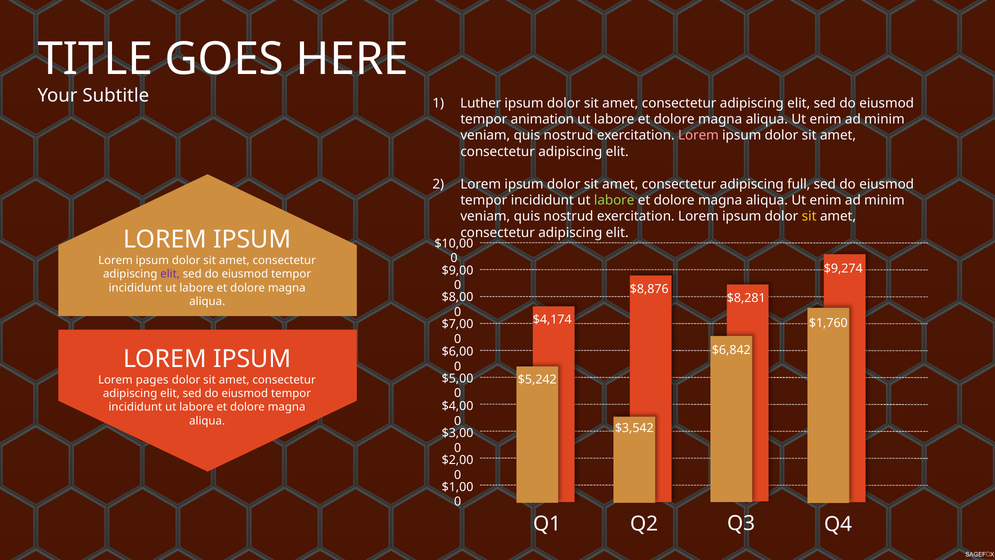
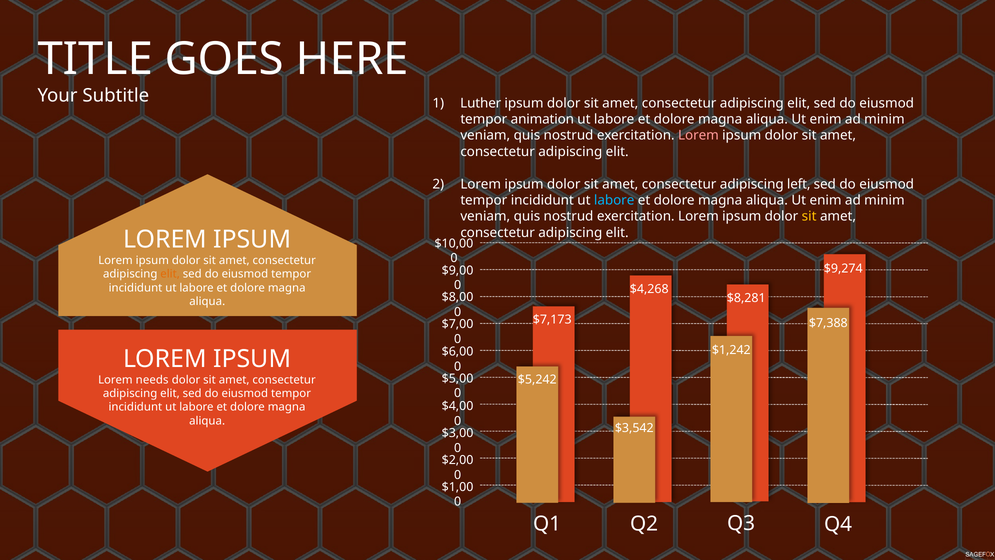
full: full -> left
labore at (614, 200) colour: light green -> light blue
elit at (170, 274) colour: purple -> orange
$8,876: $8,876 -> $4,268
$4,174: $4,174 -> $7,173
$1,760: $1,760 -> $7,388
$6,842: $6,842 -> $1,242
pages: pages -> needs
